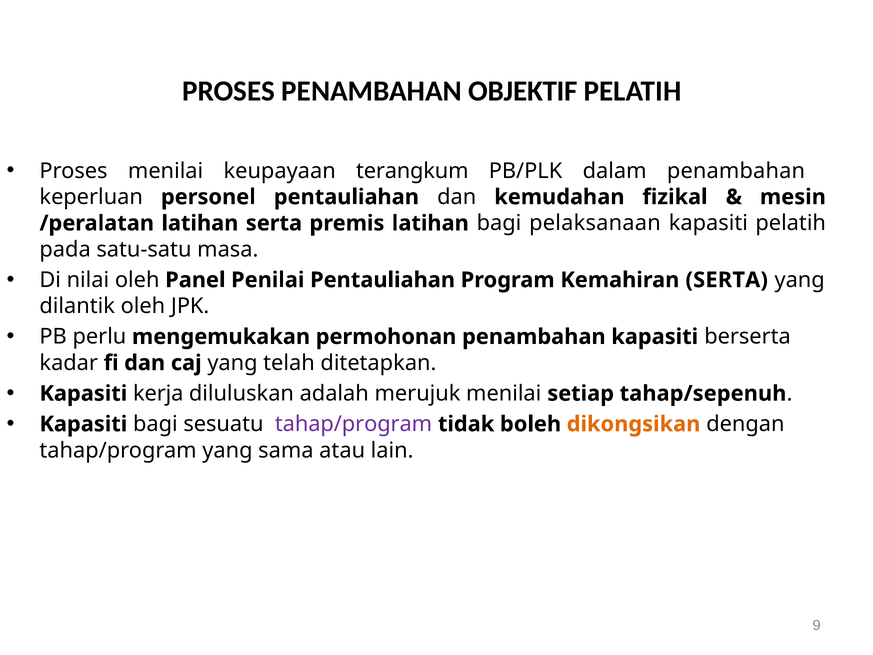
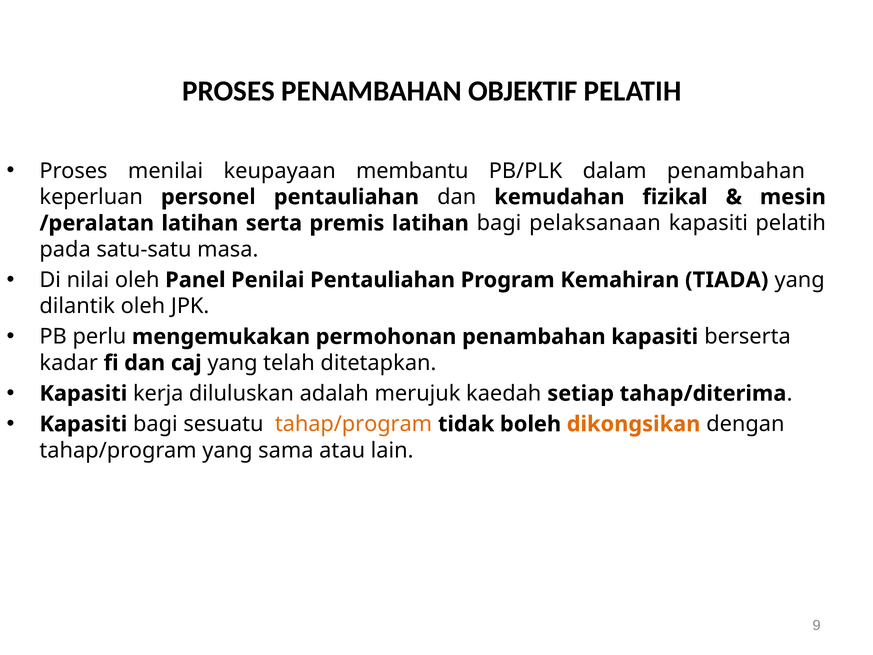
terangkum: terangkum -> membantu
Kemahiran SERTA: SERTA -> TIADA
merujuk menilai: menilai -> kaedah
tahap/sepenuh: tahap/sepenuh -> tahap/diterima
tahap/program at (354, 424) colour: purple -> orange
